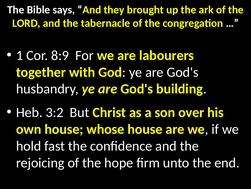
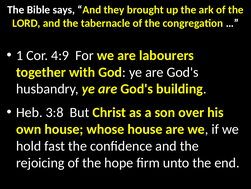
8:9: 8:9 -> 4:9
3:2: 3:2 -> 3:8
